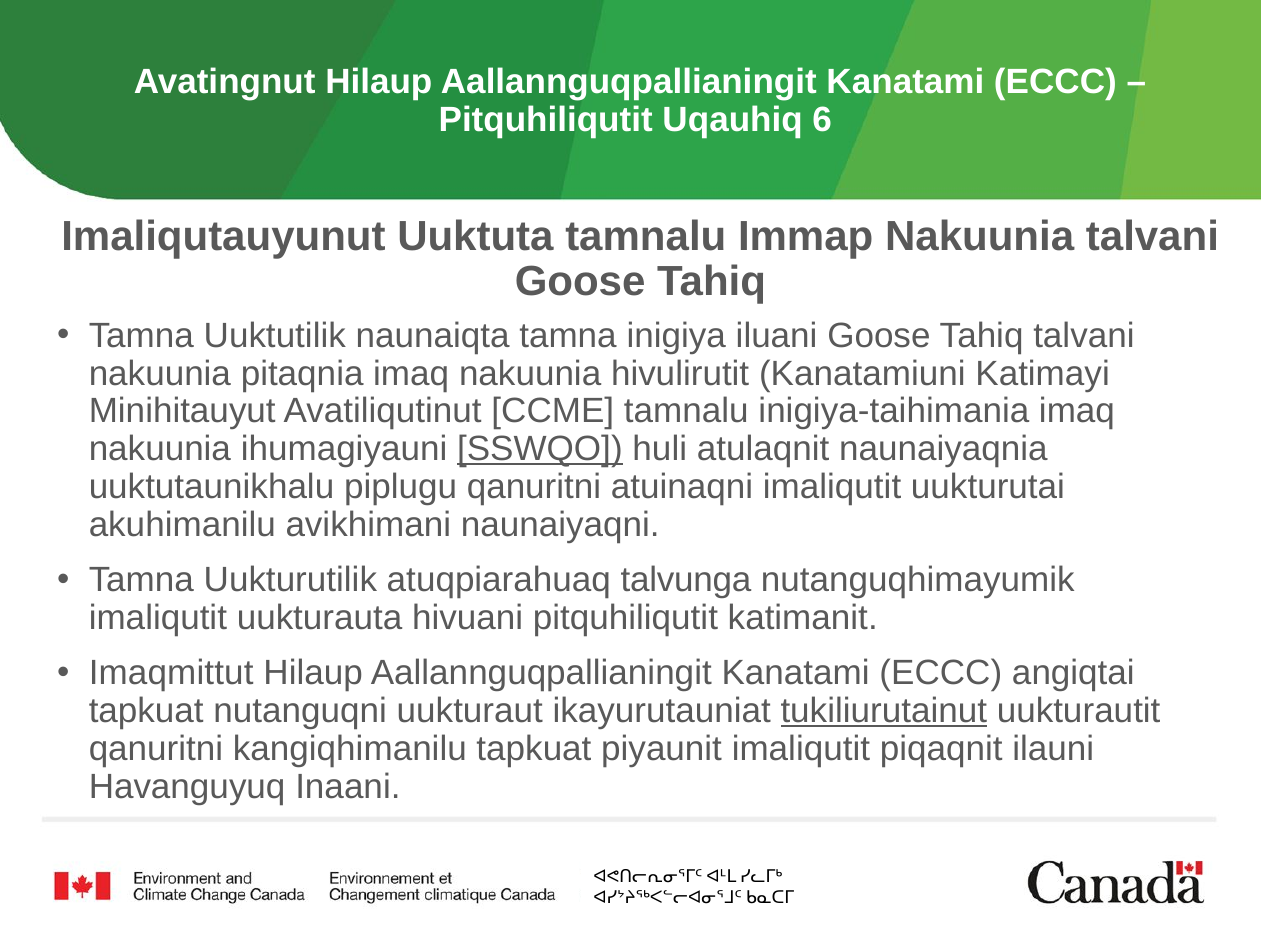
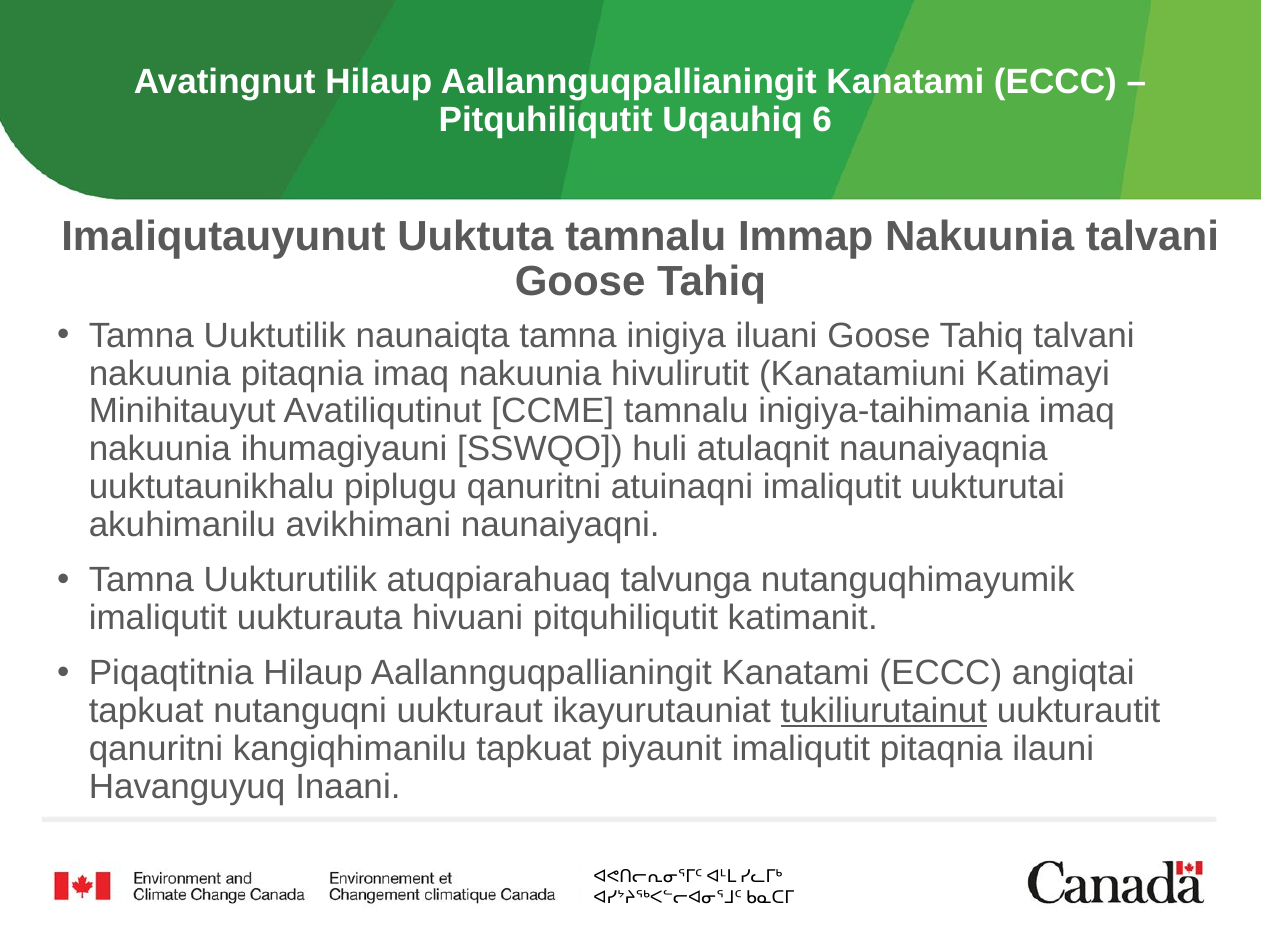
SSWQO underline: present -> none
Imaqmittut: Imaqmittut -> Piqaqtitnia
imaliqutit piqaqnit: piqaqnit -> pitaqnia
